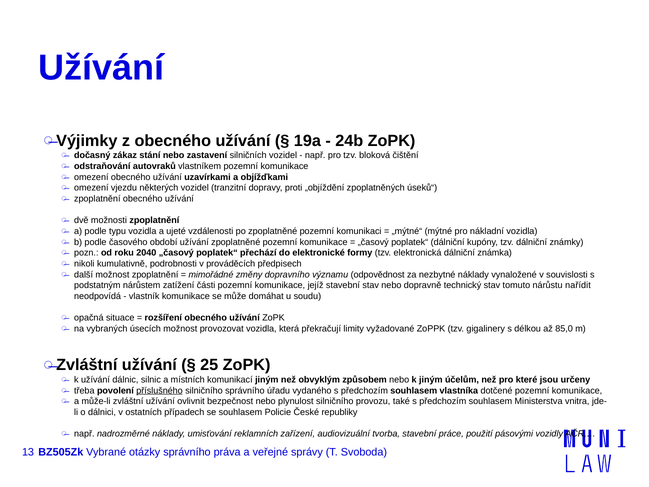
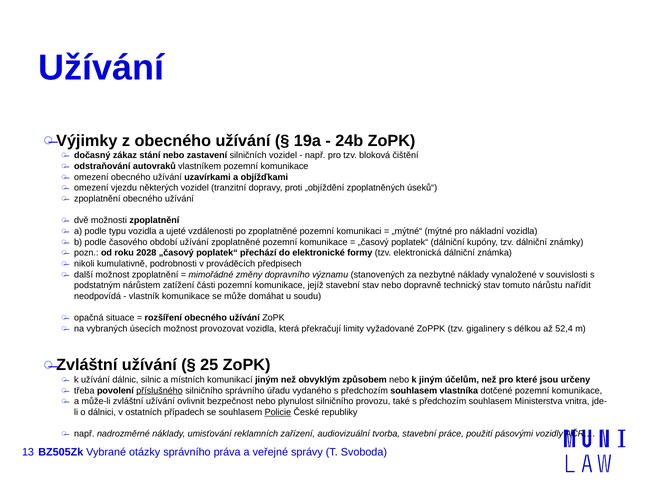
2040: 2040 -> 2028
odpovědnost: odpovědnost -> stanovených
85,0: 85,0 -> 52,4
Policie underline: none -> present
